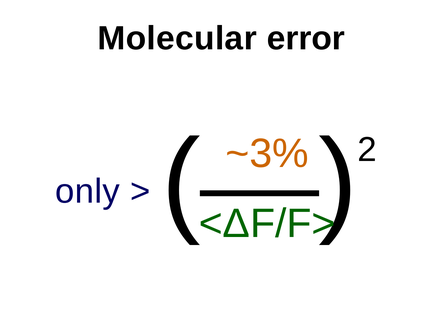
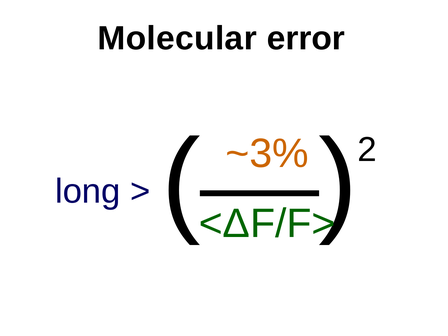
only: only -> long
